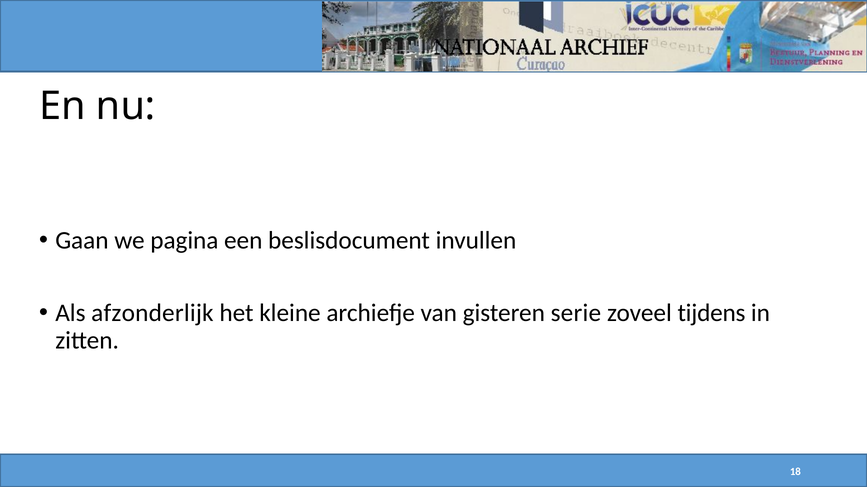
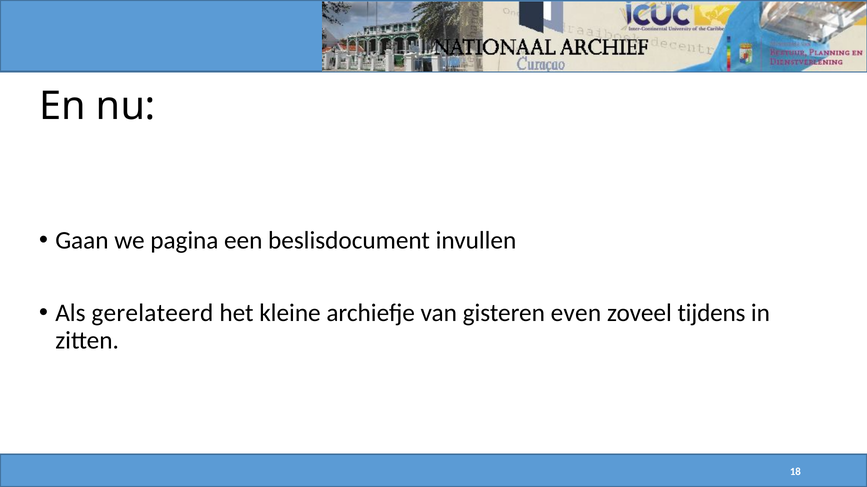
afzonderlijk: afzonderlijk -> gerelateerd
serie: serie -> even
